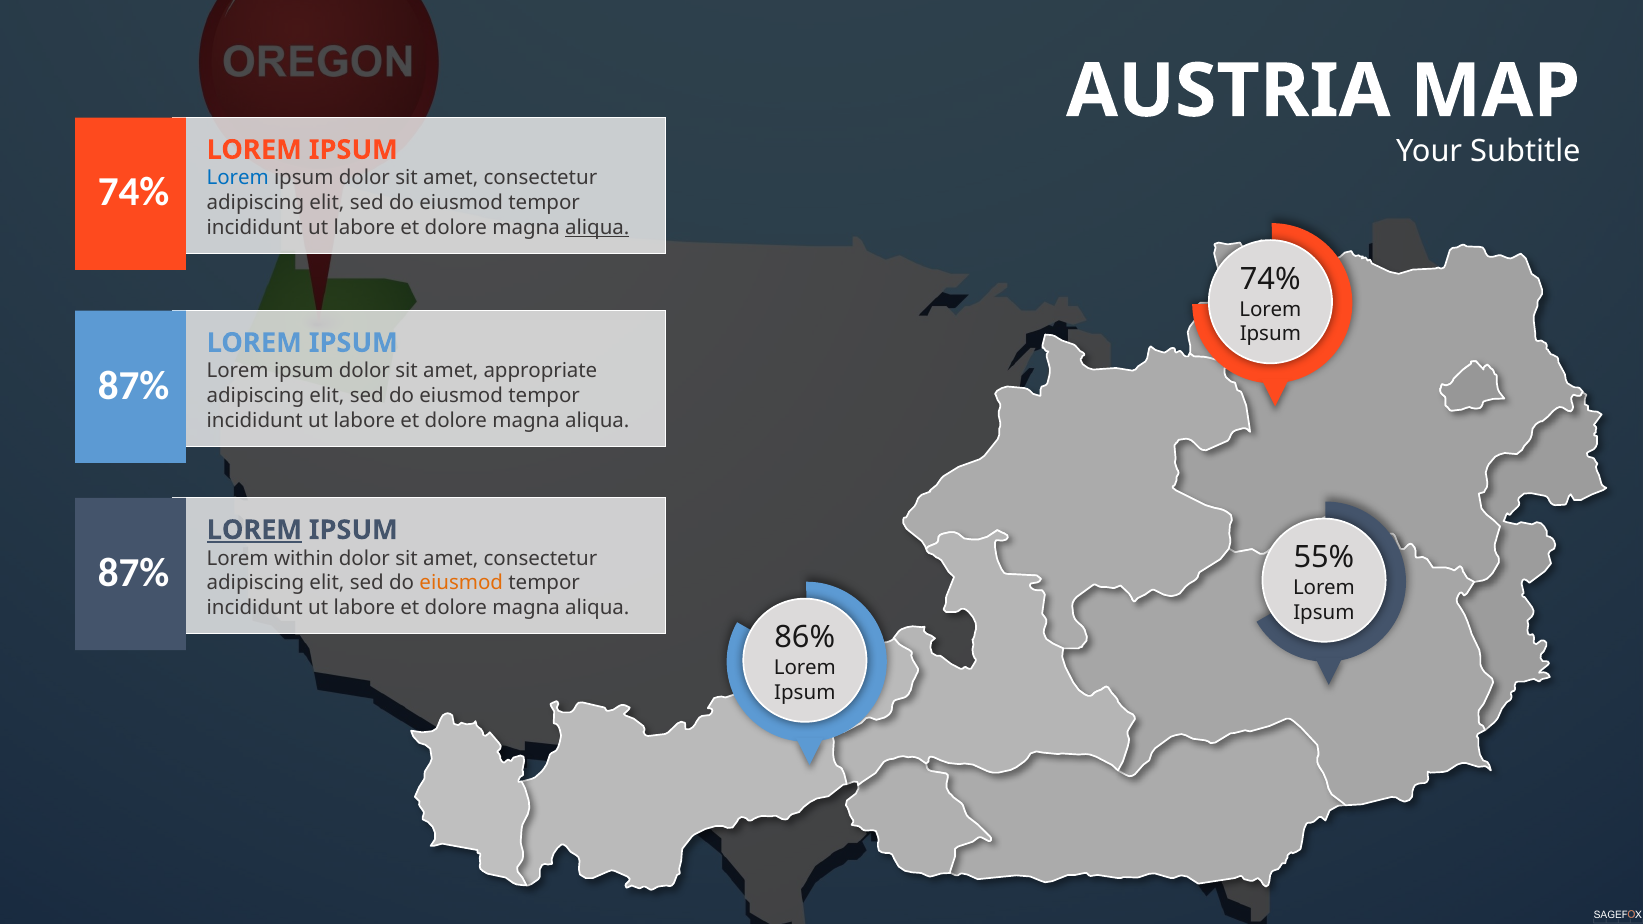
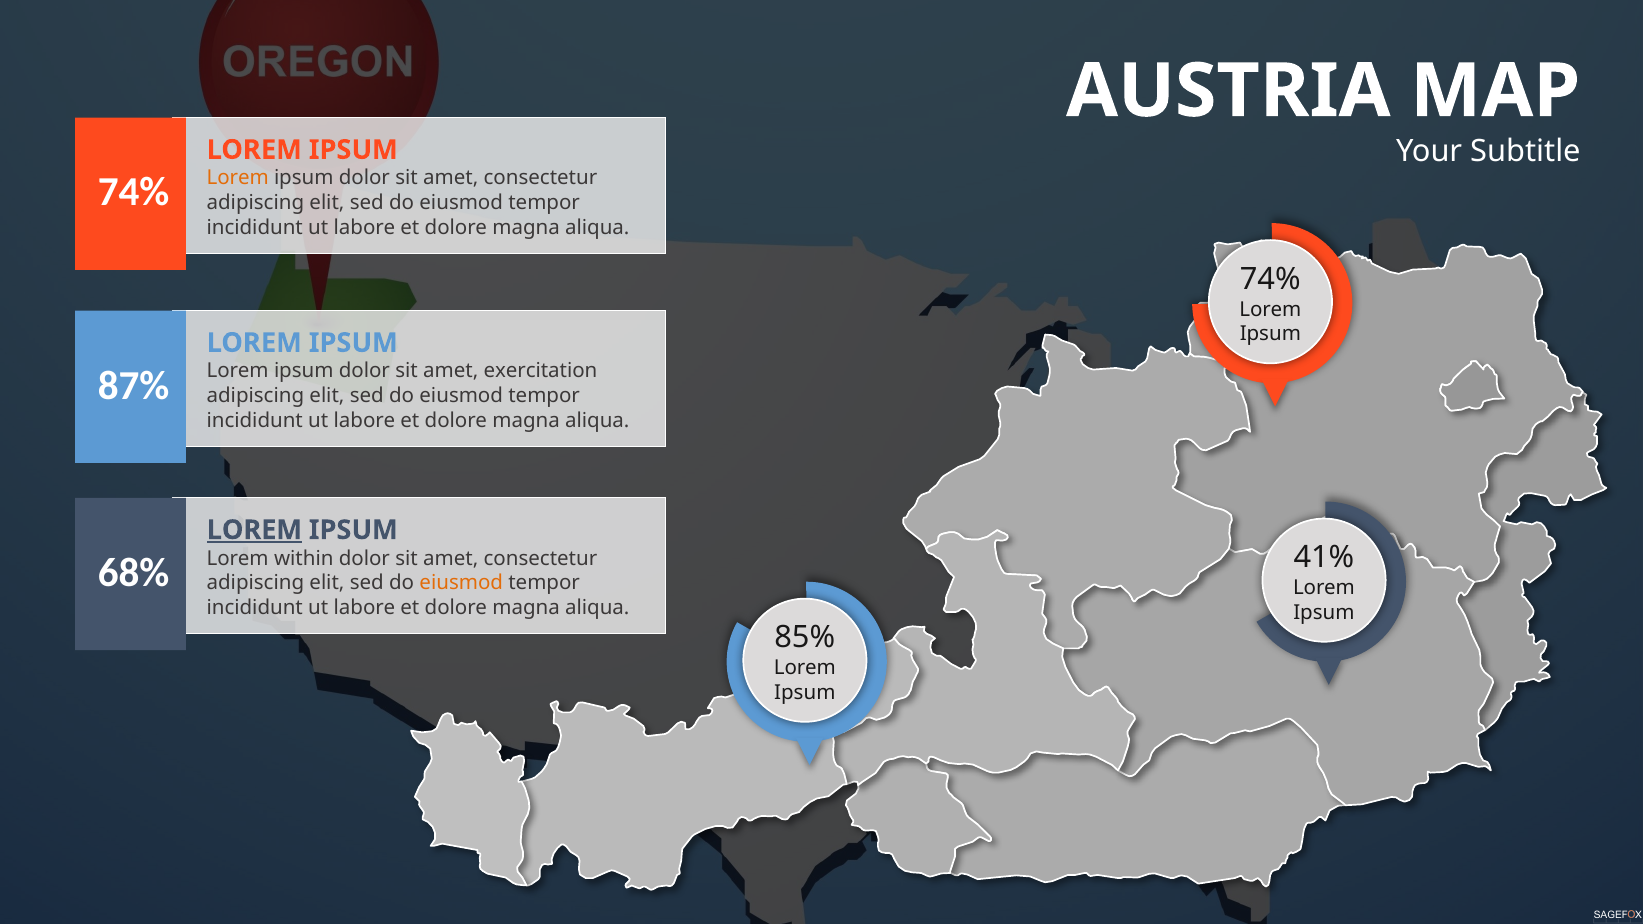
Lorem at (238, 178) colour: blue -> orange
aliqua at (597, 227) underline: present -> none
appropriate: appropriate -> exercitation
55%: 55% -> 41%
87% at (134, 573): 87% -> 68%
86%: 86% -> 85%
